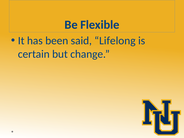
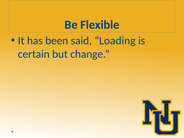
Lifelong: Lifelong -> Loading
